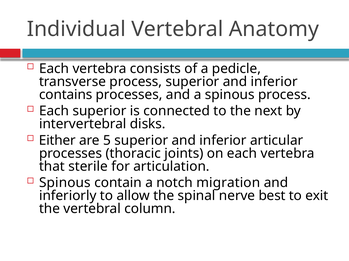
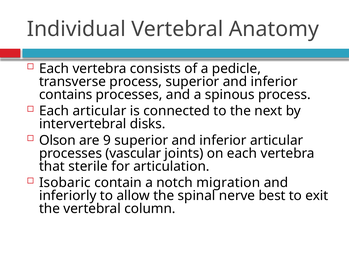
Each superior: superior -> articular
Either: Either -> Olson
5: 5 -> 9
thoracic: thoracic -> vascular
Spinous at (65, 183): Spinous -> Isobaric
